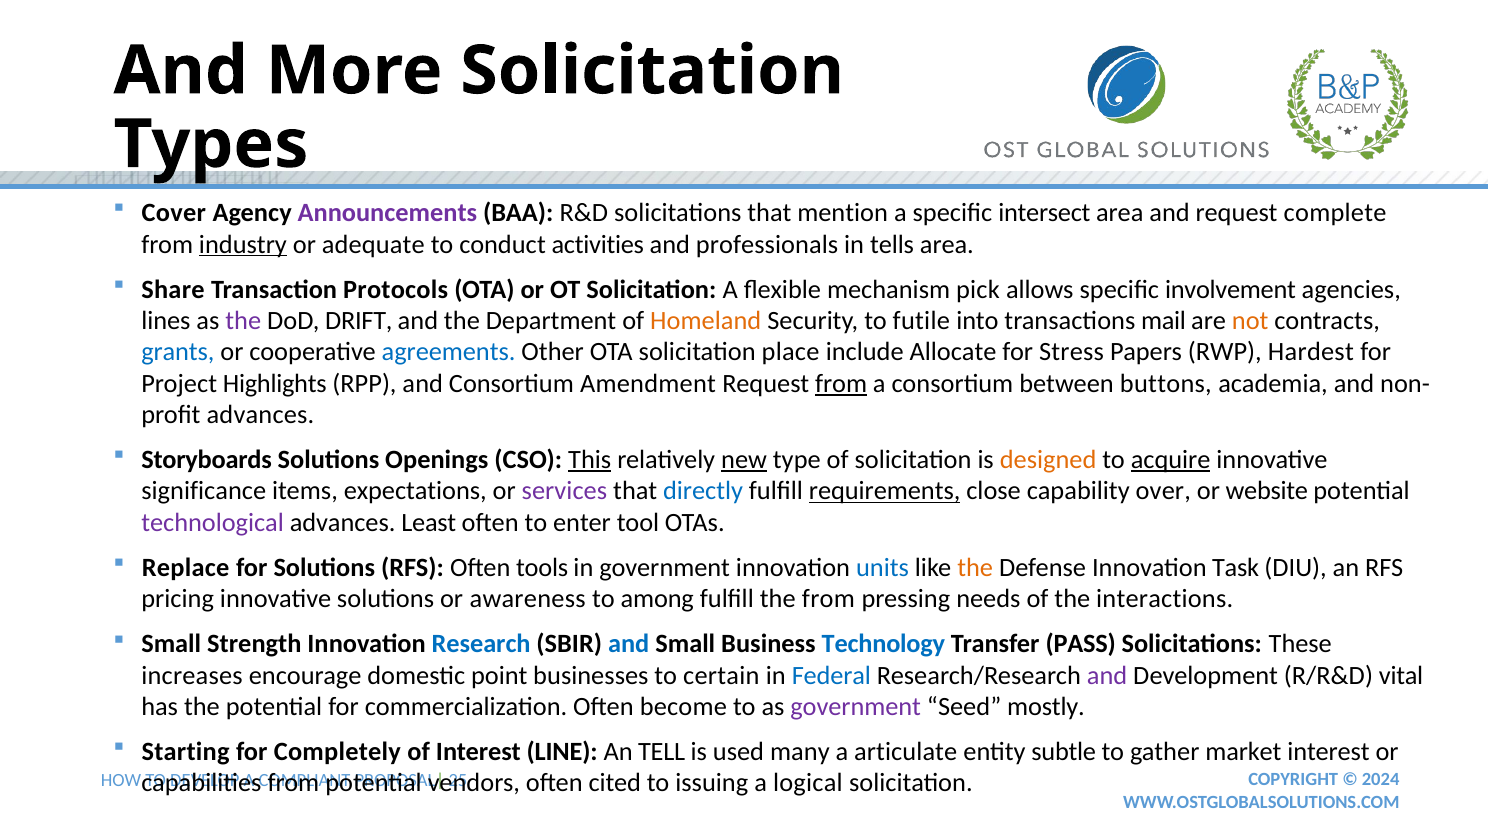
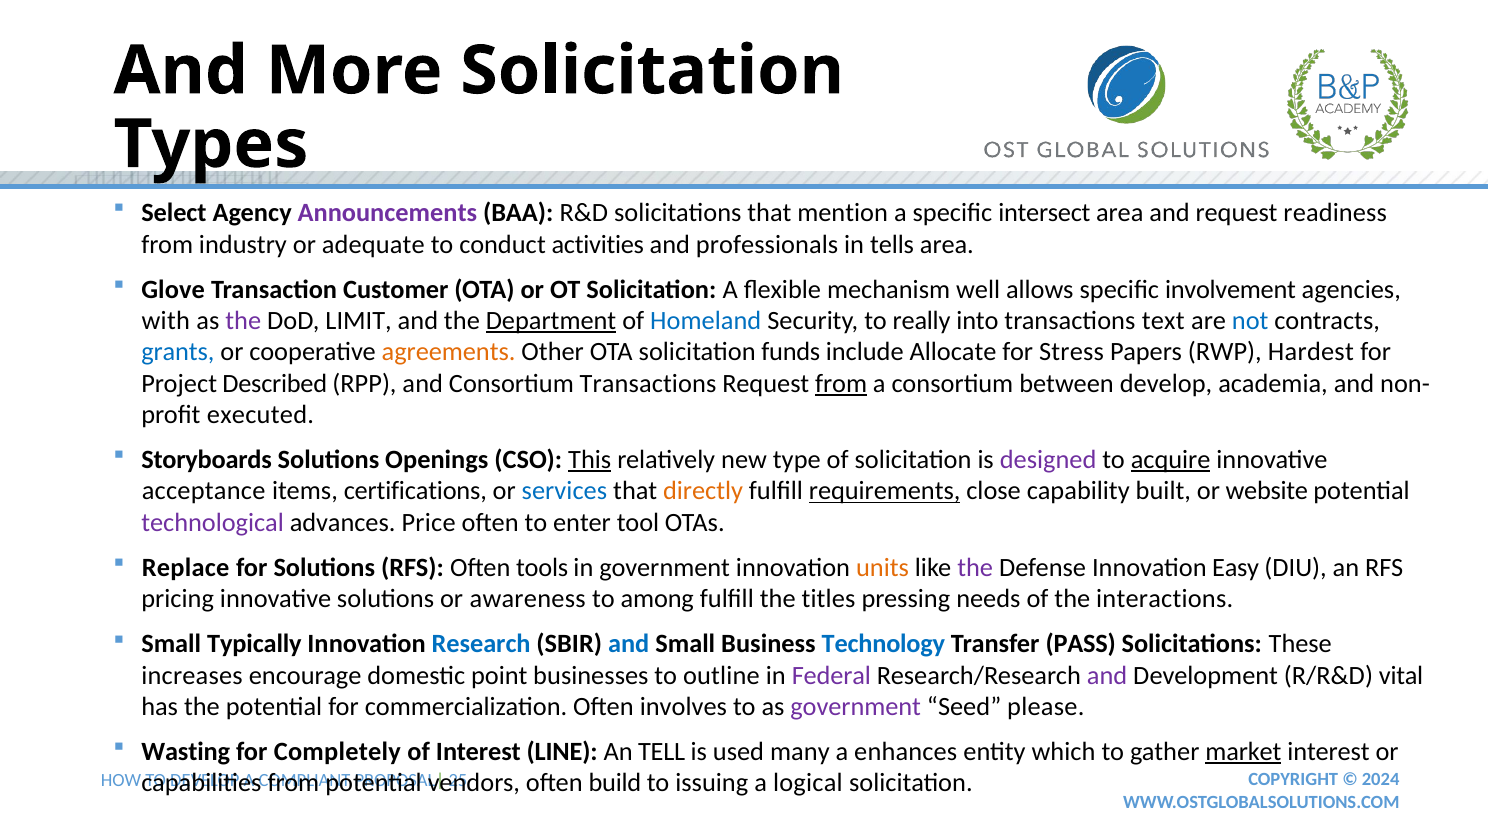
Cover: Cover -> Select
complete: complete -> readiness
industry underline: present -> none
Share: Share -> Glove
Protocols: Protocols -> Customer
pick: pick -> well
lines: lines -> with
DRIFT: DRIFT -> LIMIT
Department underline: none -> present
Homeland colour: orange -> blue
futile: futile -> really
mail: mail -> text
not colour: orange -> blue
agreements colour: blue -> orange
place: place -> funds
Highlights: Highlights -> Described
Consortium Amendment: Amendment -> Transactions
between buttons: buttons -> develop
advances at (260, 415): advances -> executed
new underline: present -> none
designed colour: orange -> purple
significance: significance -> acceptance
expectations: expectations -> certifications
services colour: purple -> blue
directly colour: blue -> orange
over: over -> built
Least: Least -> Price
units colour: blue -> orange
the at (975, 568) colour: orange -> purple
Task: Task -> Easy
the from: from -> titles
Strength: Strength -> Typically
certain: certain -> outline
Federal colour: blue -> purple
become: become -> involves
mostly: mostly -> please
Starting: Starting -> Wasting
articulate: articulate -> enhances
subtle: subtle -> which
market underline: none -> present
cited: cited -> build
